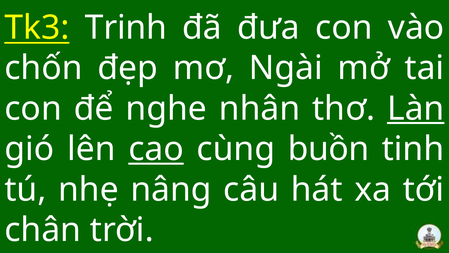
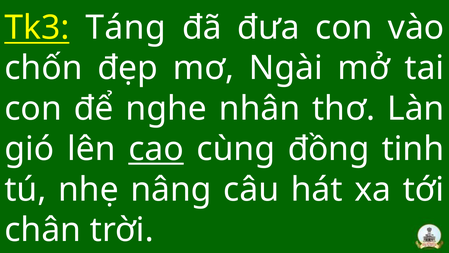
Trinh: Trinh -> Táng
Làn underline: present -> none
buồn: buồn -> đồng
